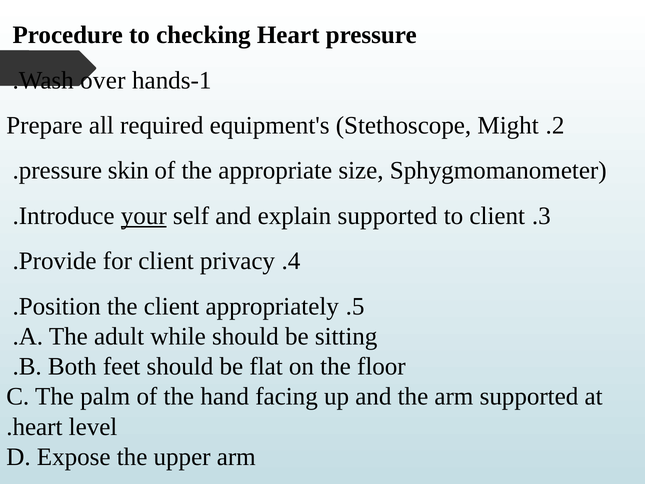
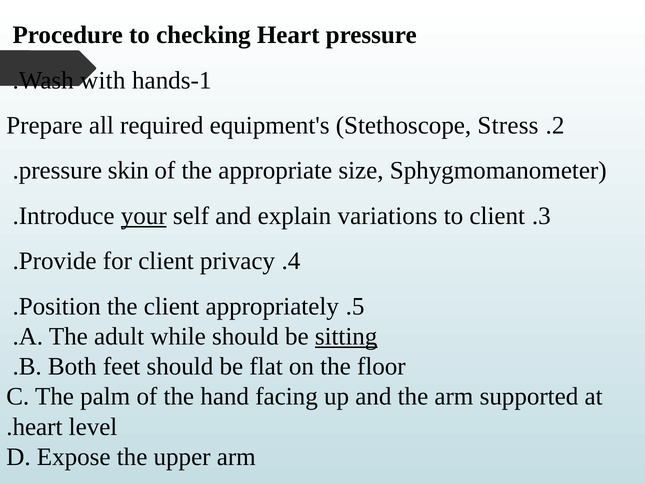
over: over -> with
Might: Might -> Stress
explain supported: supported -> variations
sitting underline: none -> present
